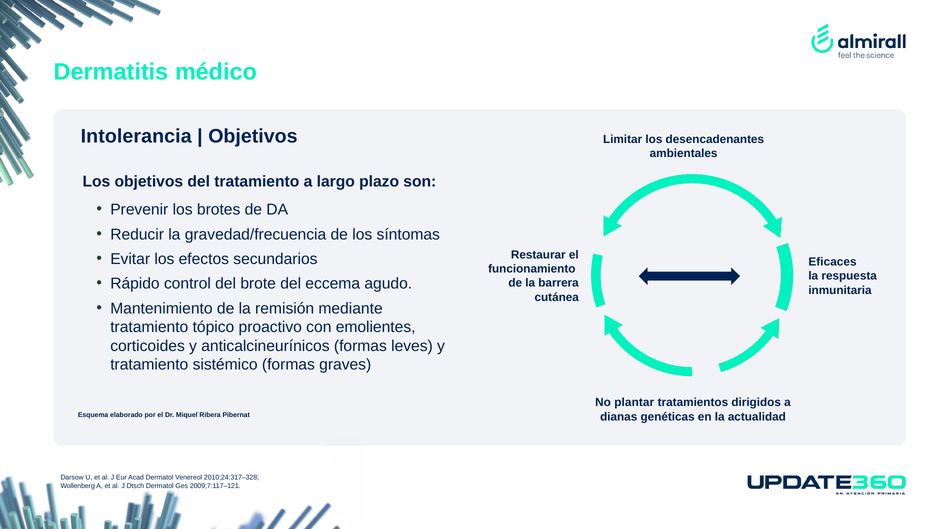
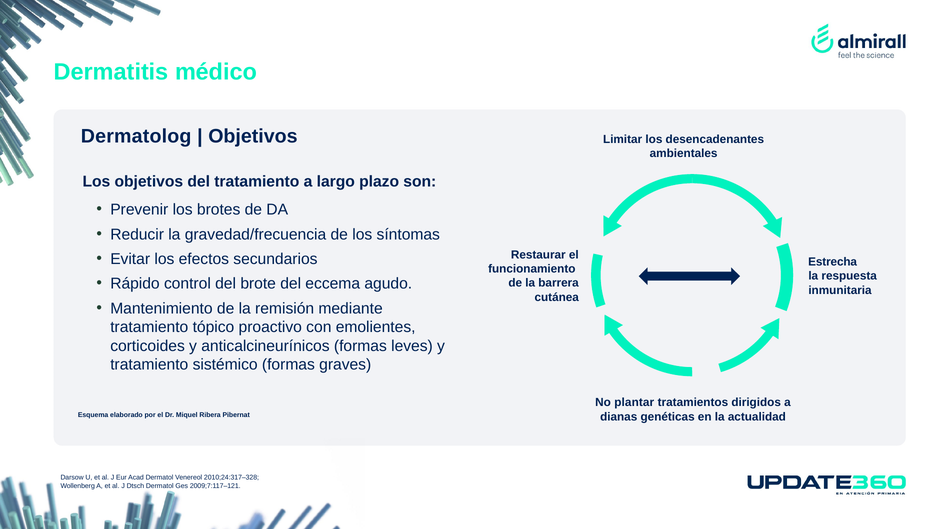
Intolerancia: Intolerancia -> Dermatolog
Eficaces: Eficaces -> Estrecha
